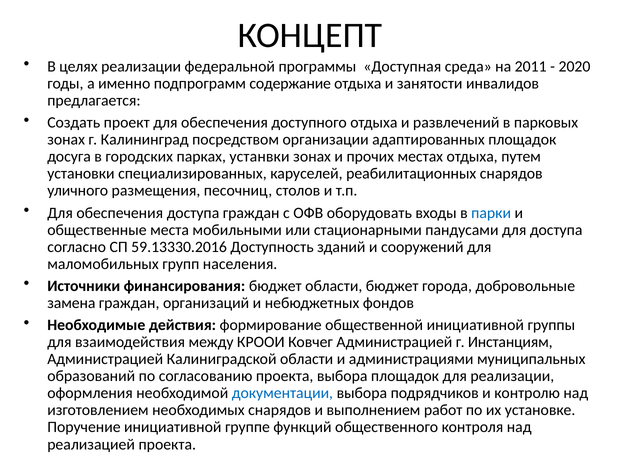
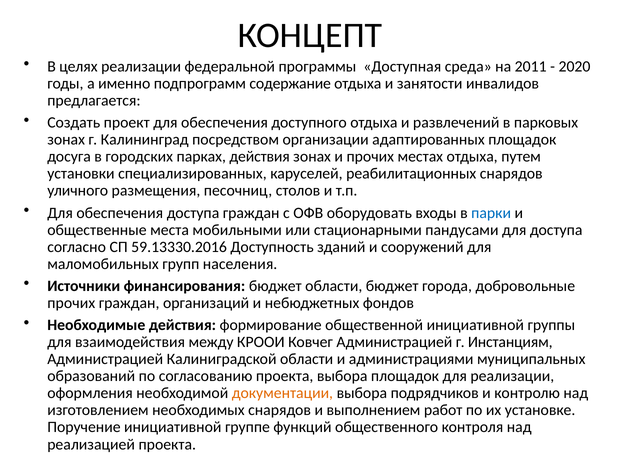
парках устанвки: устанвки -> действия
замена at (71, 303): замена -> прочих
документации colour: blue -> orange
